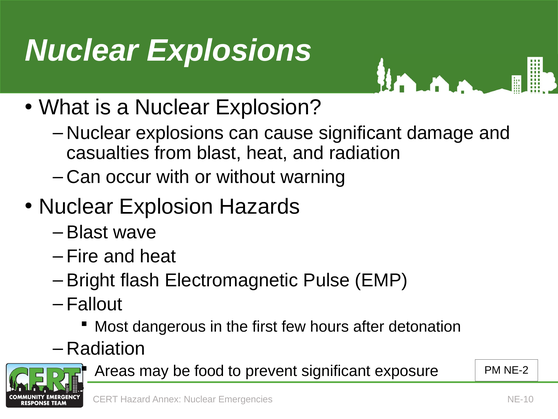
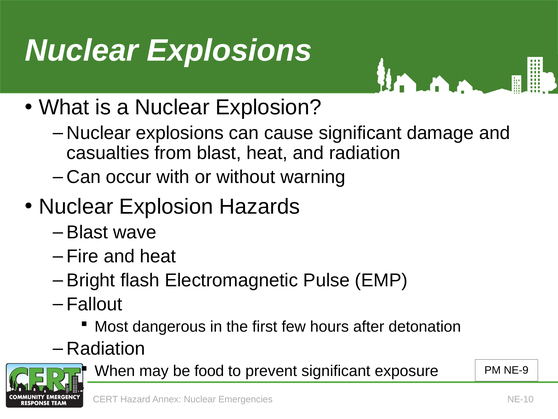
Areas: Areas -> When
NE-2: NE-2 -> NE-9
